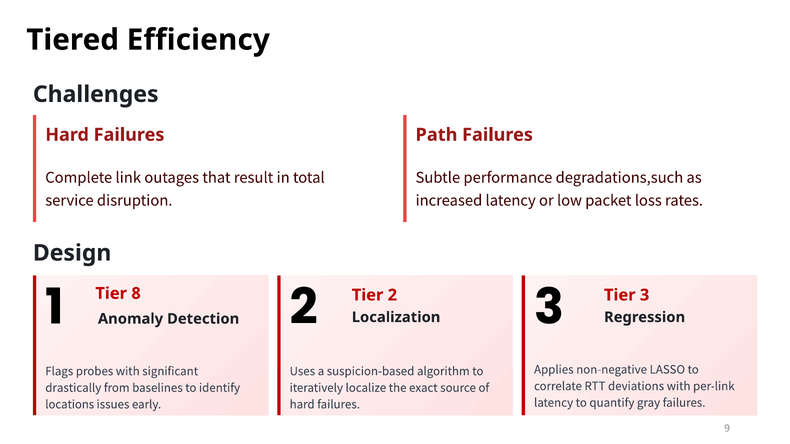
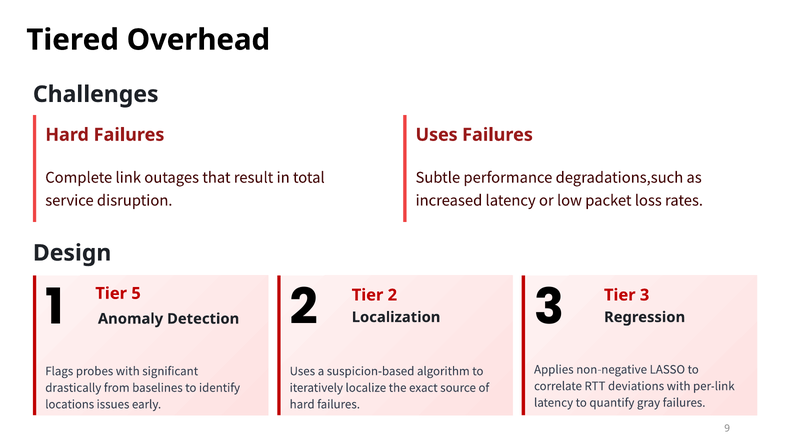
Efficiency: Efficiency -> Overhead
Path at (436, 135): Path -> Uses
8: 8 -> 5
